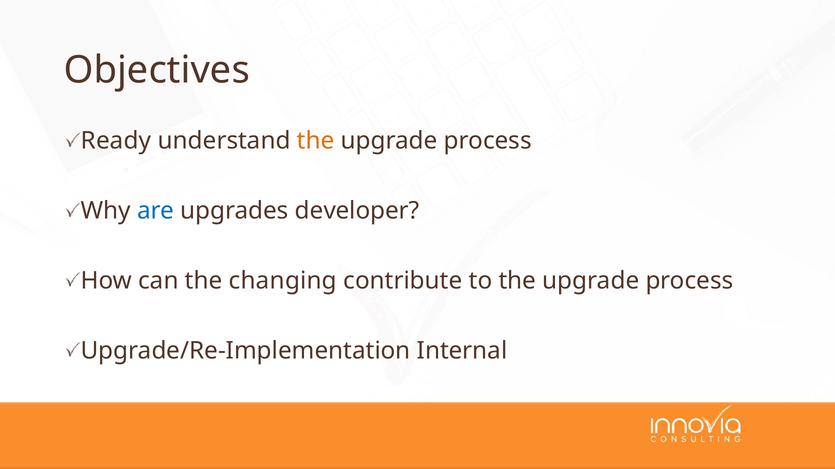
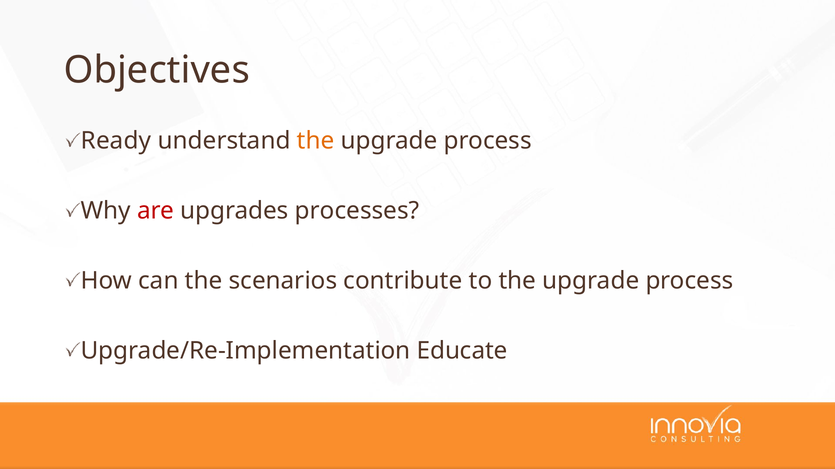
are colour: blue -> red
developer: developer -> processes
changing: changing -> scenarios
Internal: Internal -> Educate
